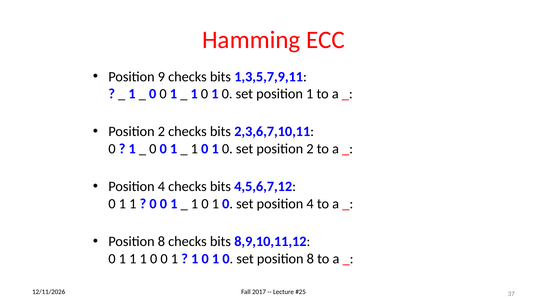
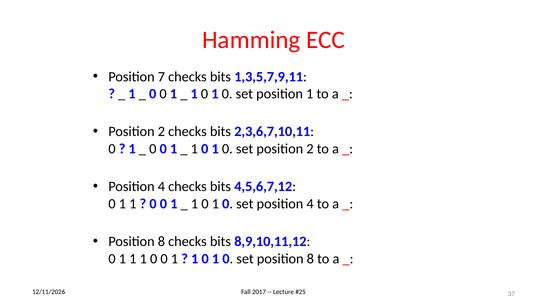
9: 9 -> 7
